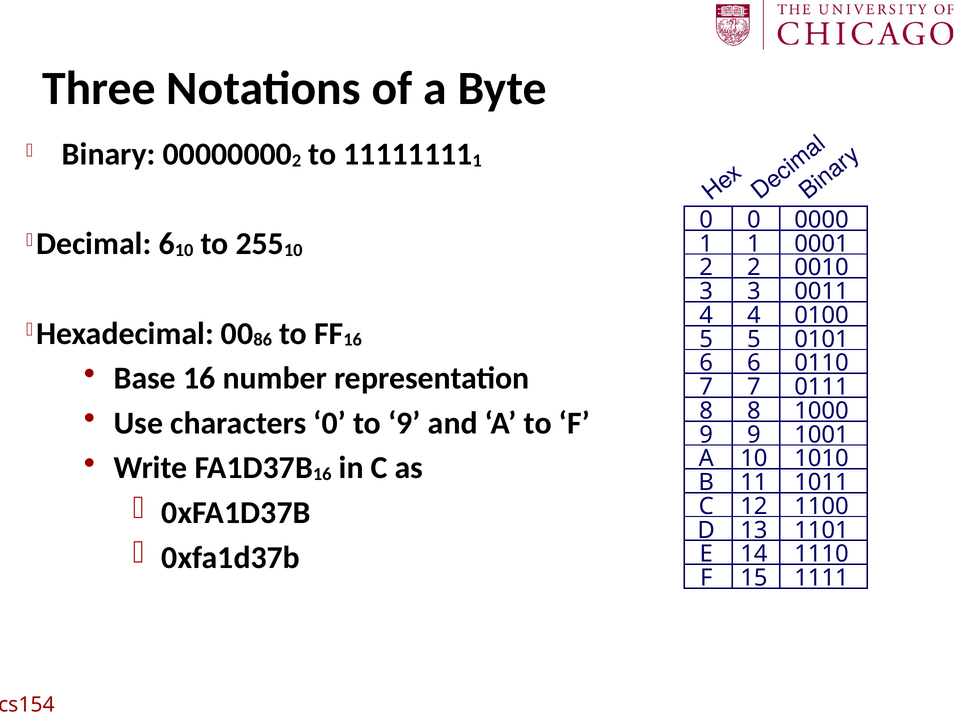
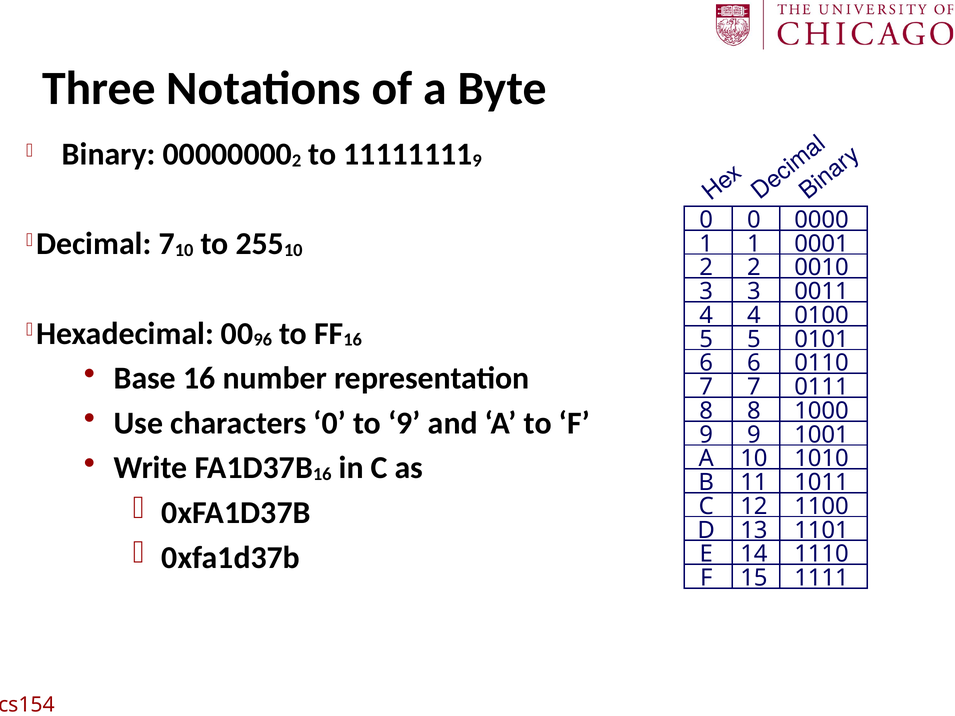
1 at (477, 161): 1 -> 9
6 at (167, 244): 6 -> 7
86: 86 -> 96
